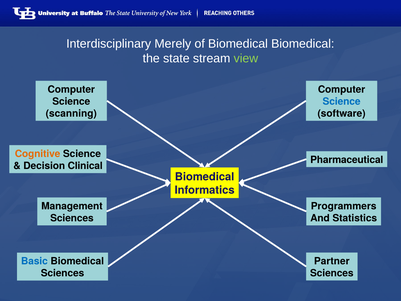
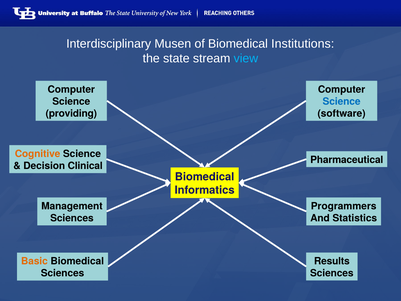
Merely: Merely -> Musen
Biomedical Biomedical: Biomedical -> Institutions
view colour: light green -> light blue
scanning: scanning -> providing
Partner: Partner -> Results
Basic colour: blue -> orange
